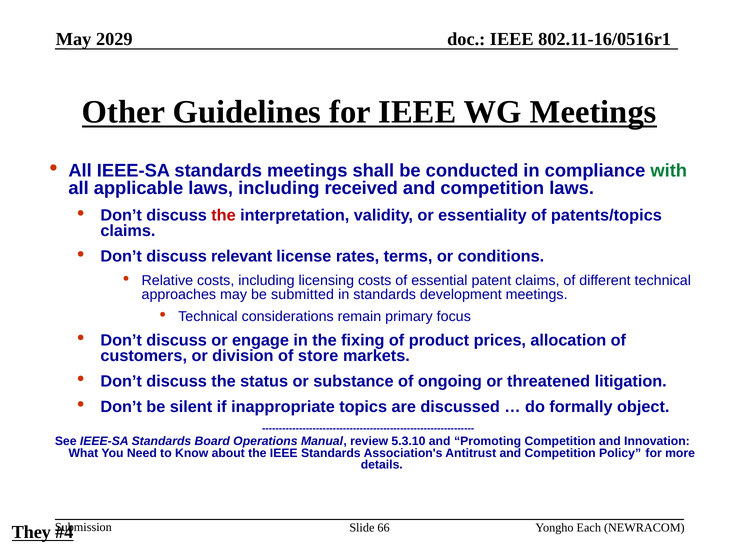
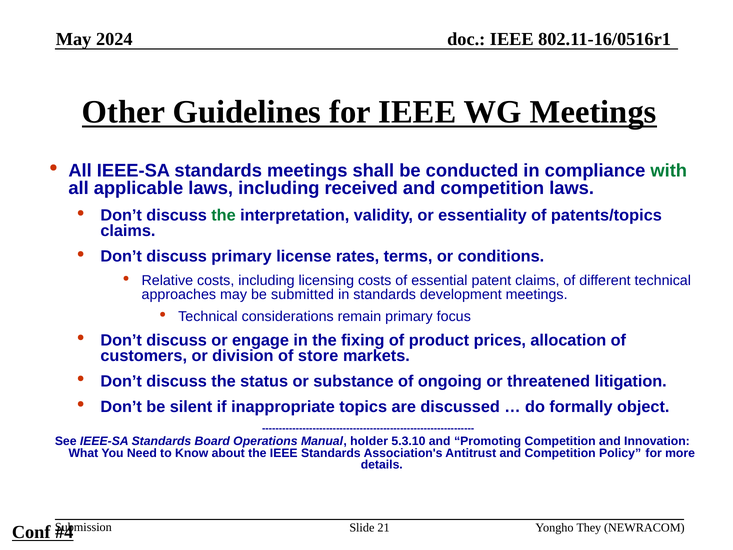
2029: 2029 -> 2024
the at (224, 215) colour: red -> green
discuss relevant: relevant -> primary
review: review -> holder
They: They -> Conf
66: 66 -> 21
Each: Each -> They
